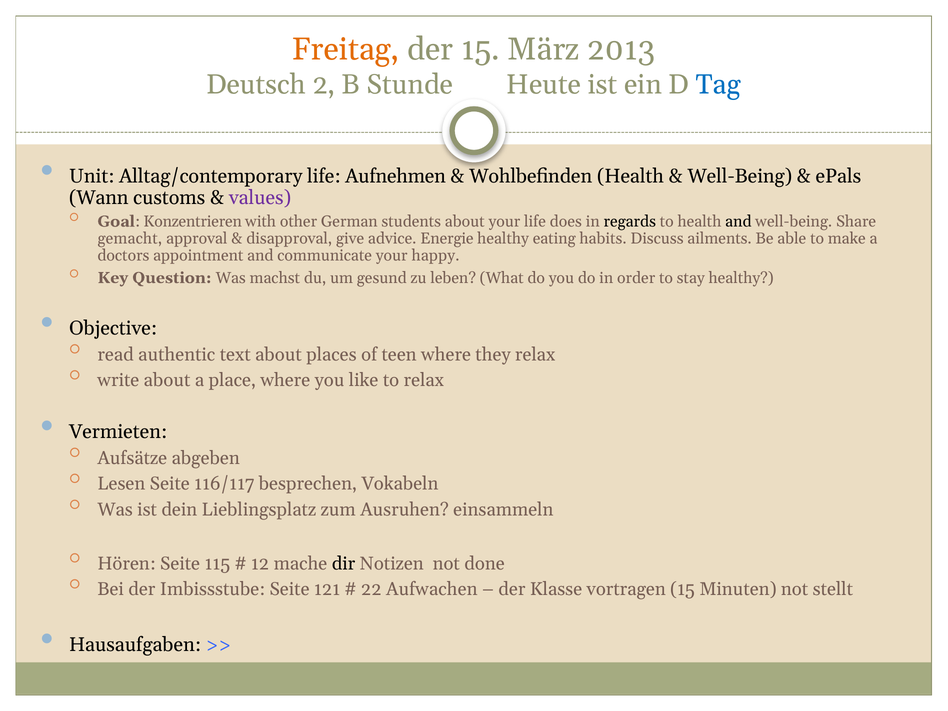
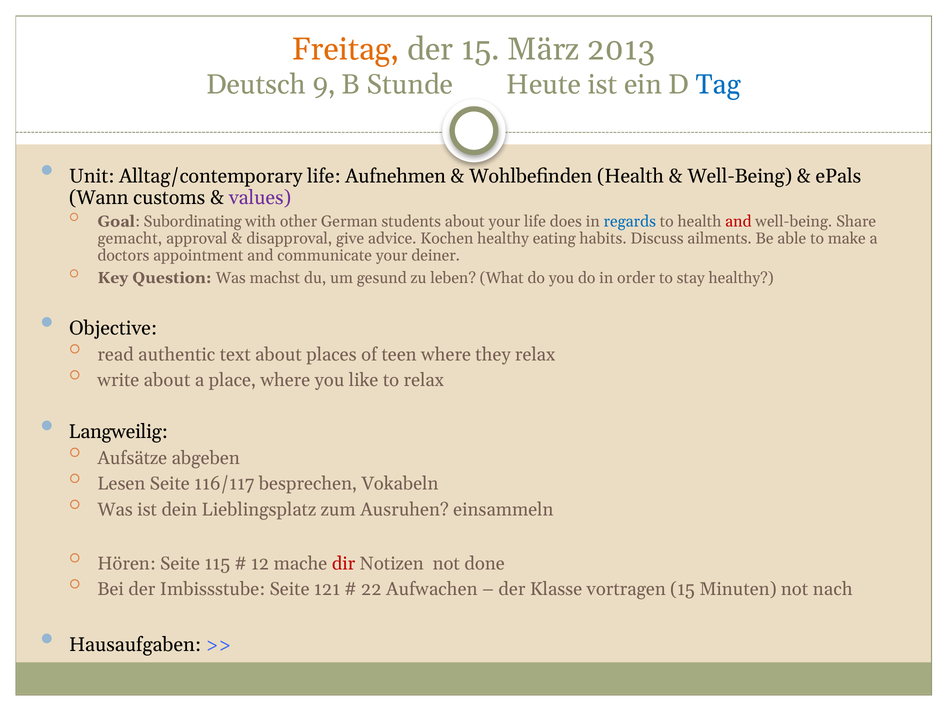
2: 2 -> 9
Konzentrieren: Konzentrieren -> Subordinating
regards colour: black -> blue
and at (738, 221) colour: black -> red
Energie: Energie -> Kochen
happy: happy -> deiner
Vermieten: Vermieten -> Langweilig
dir colour: black -> red
stellt: stellt -> nach
